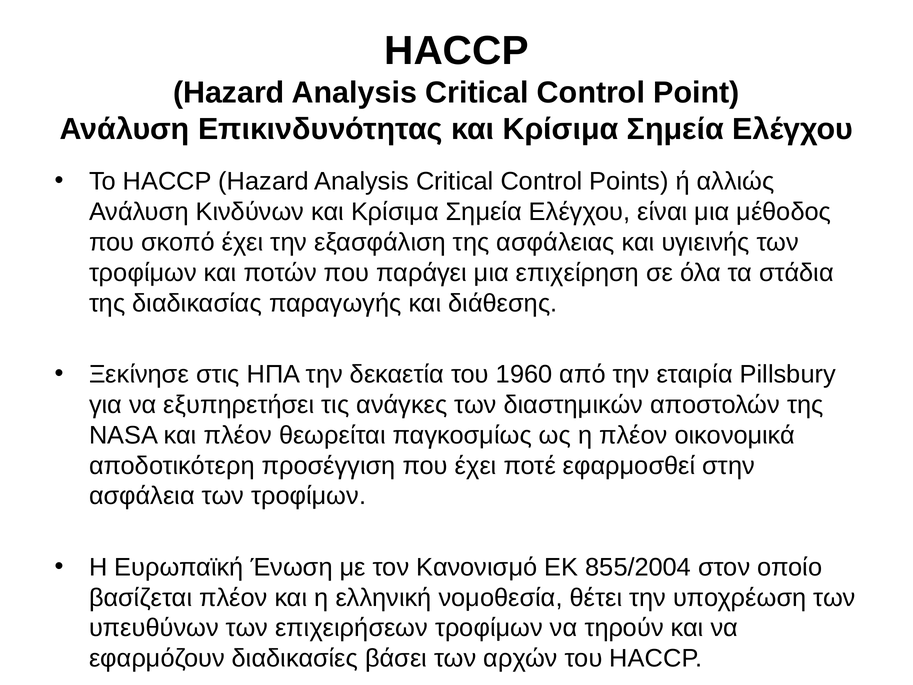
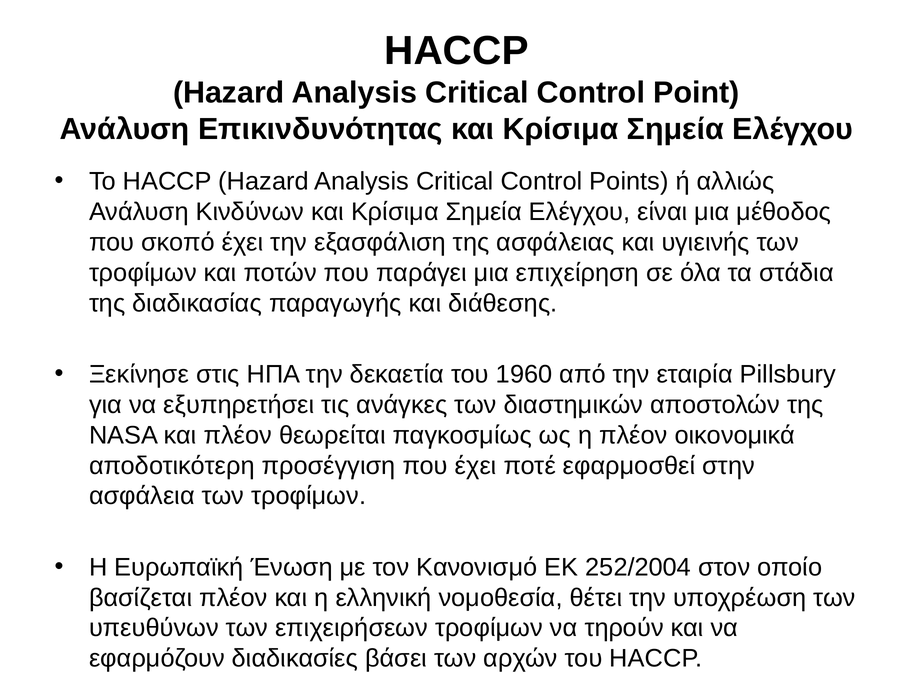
855/2004: 855/2004 -> 252/2004
